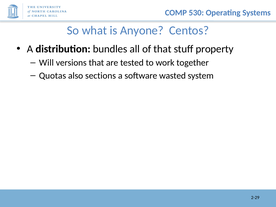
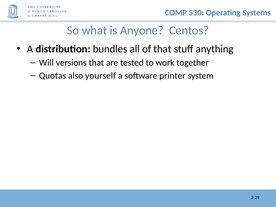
property: property -> anything
sections: sections -> yourself
wasted: wasted -> printer
